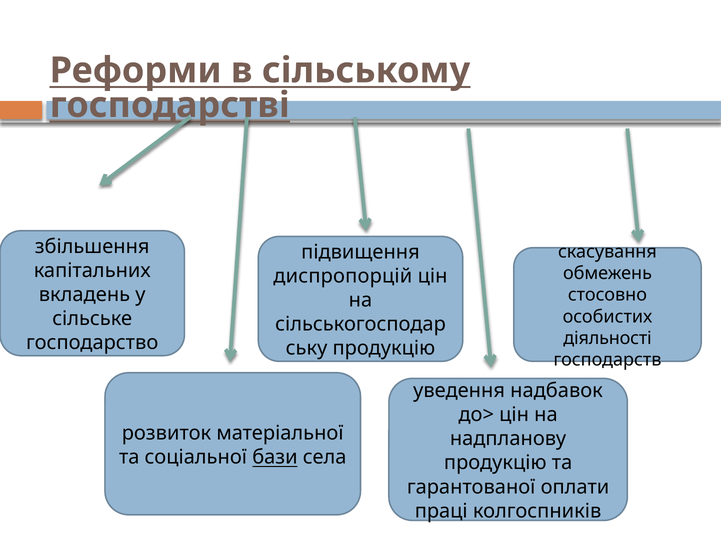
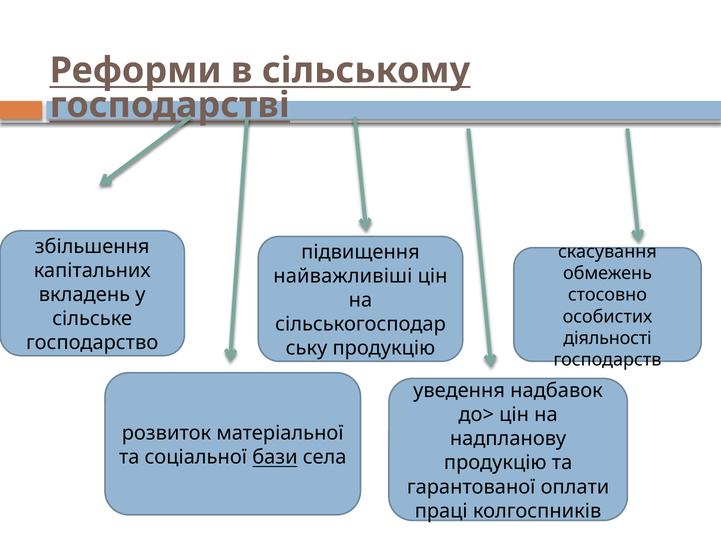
диспропорцій: диспропорцій -> найважливіші
